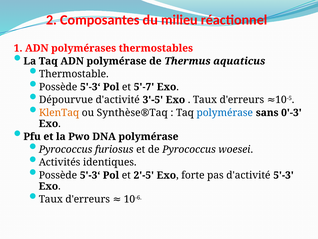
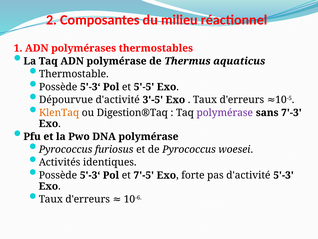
5'-7: 5'-7 -> 5'-5
Synthèse®Taq: Synthèse®Taq -> Digestion®Taq
polymérase at (225, 112) colour: blue -> purple
0'-3: 0'-3 -> 7'-3
2'-5: 2'-5 -> 7'-5
